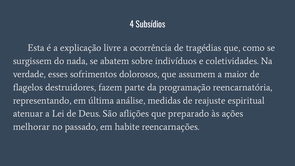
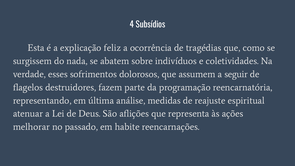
livre: livre -> feliz
maior: maior -> seguir
preparado: preparado -> representa
